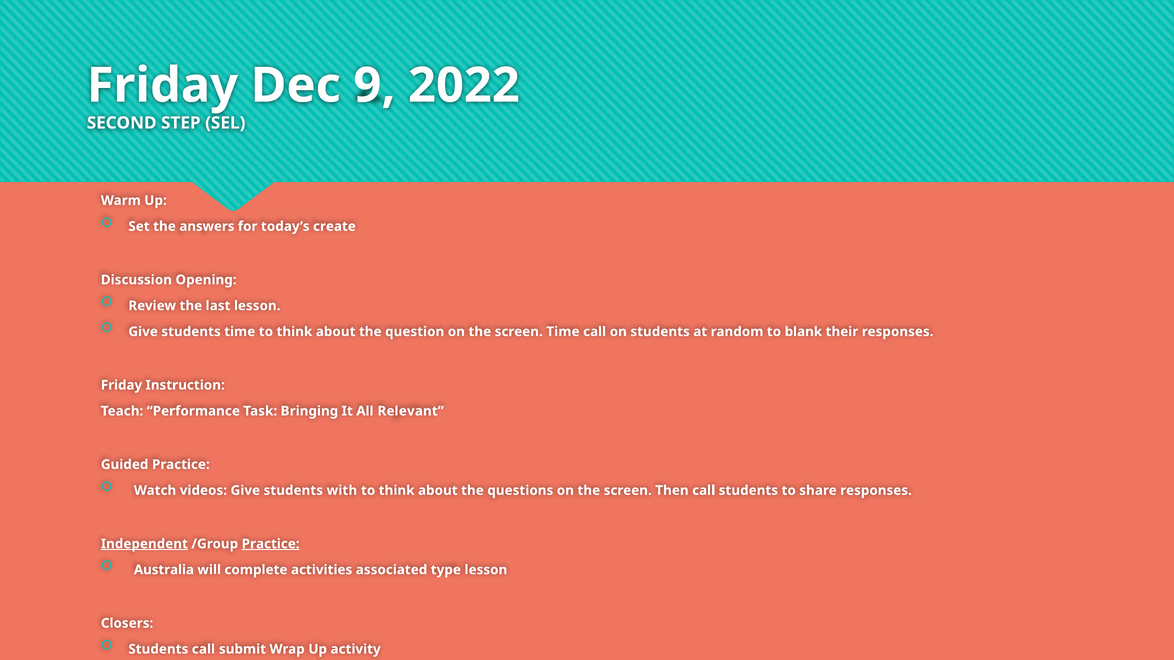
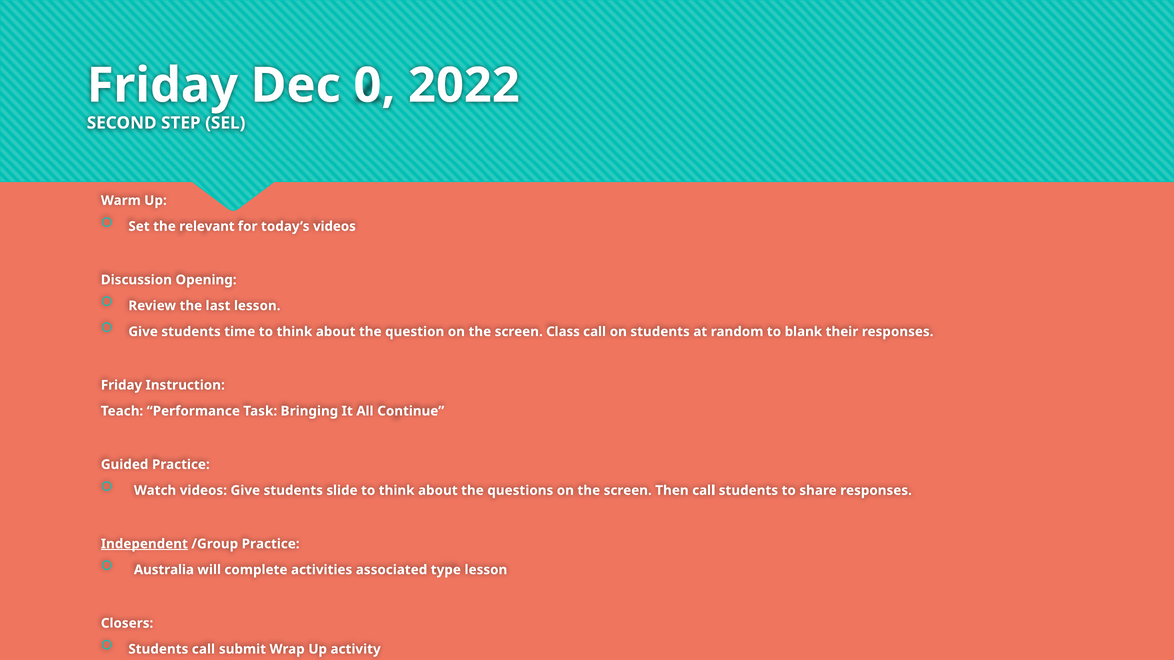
9: 9 -> 0
answers: answers -> relevant
today’s create: create -> videos
screen Time: Time -> Class
Relevant: Relevant -> Continue
with: with -> slide
Practice at (271, 544) underline: present -> none
